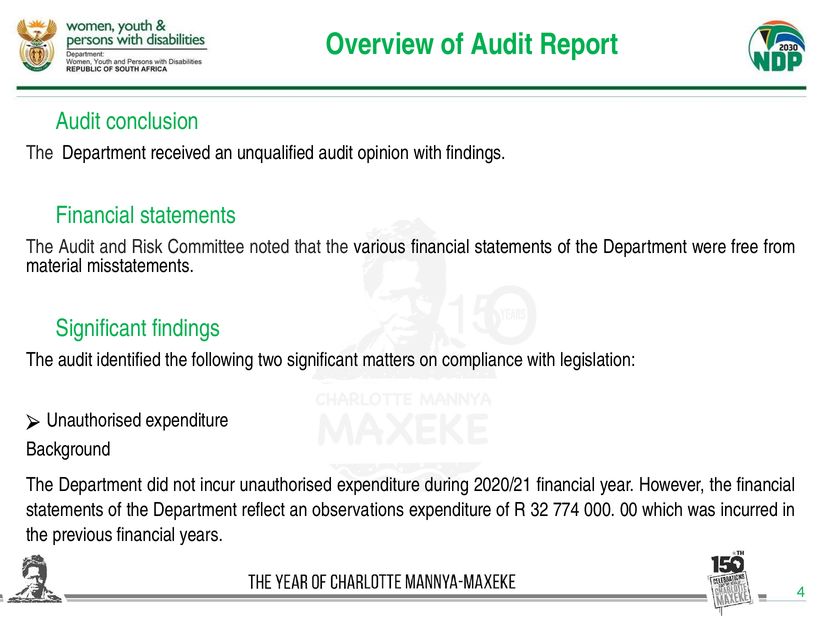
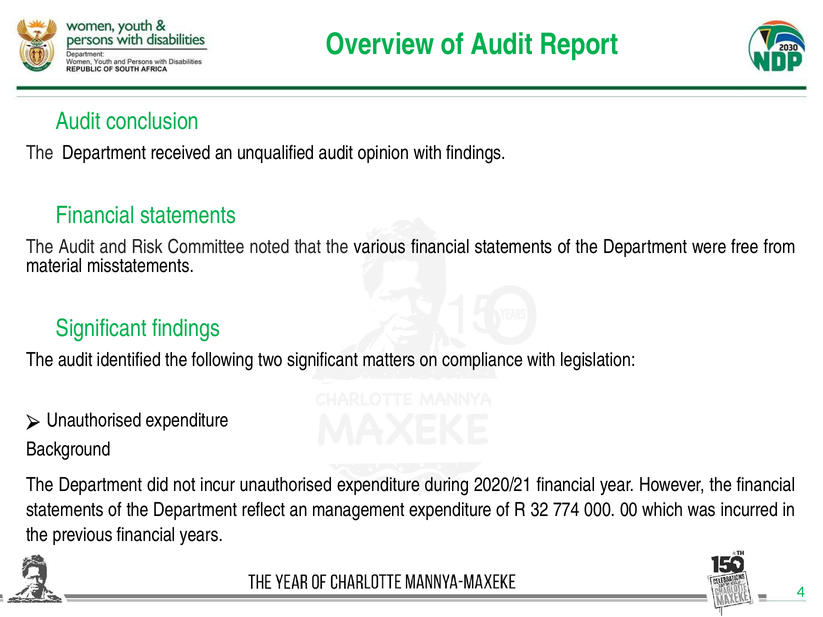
observations: observations -> management
